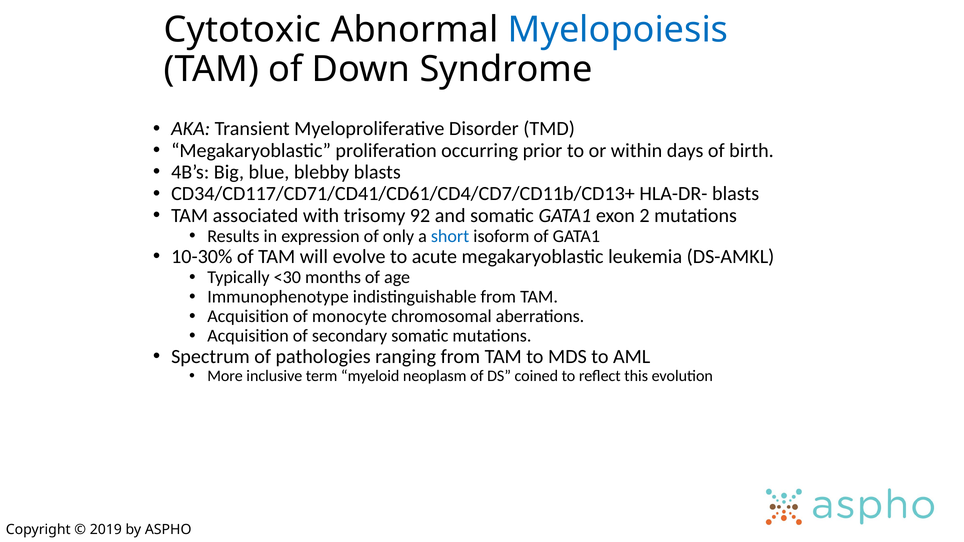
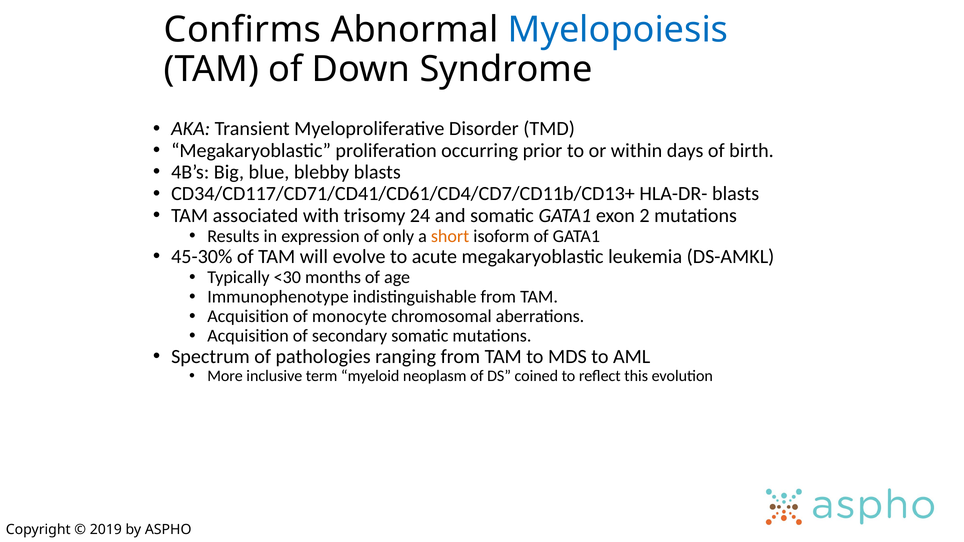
Cytotoxic: Cytotoxic -> Confirms
92: 92 -> 24
short colour: blue -> orange
10-30%: 10-30% -> 45-30%
